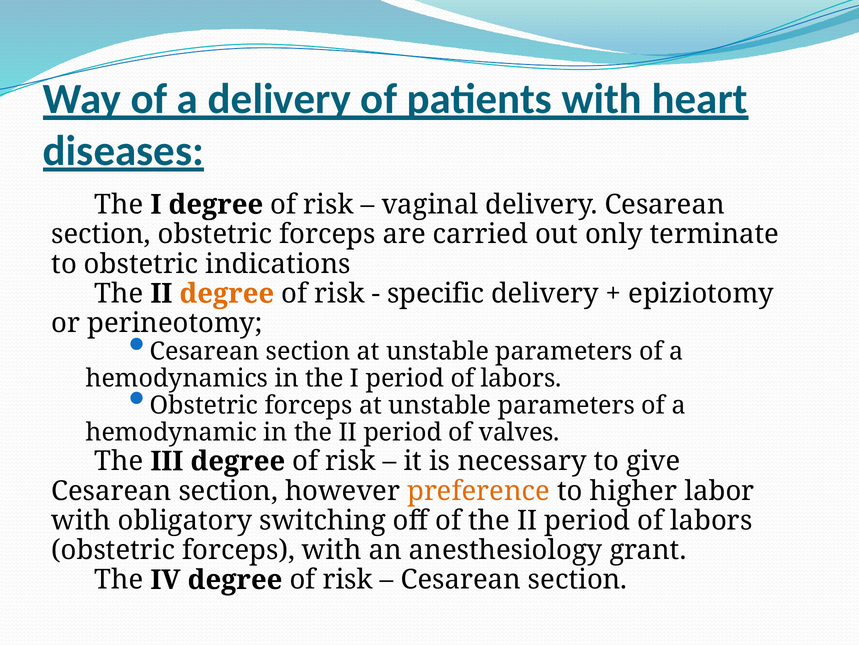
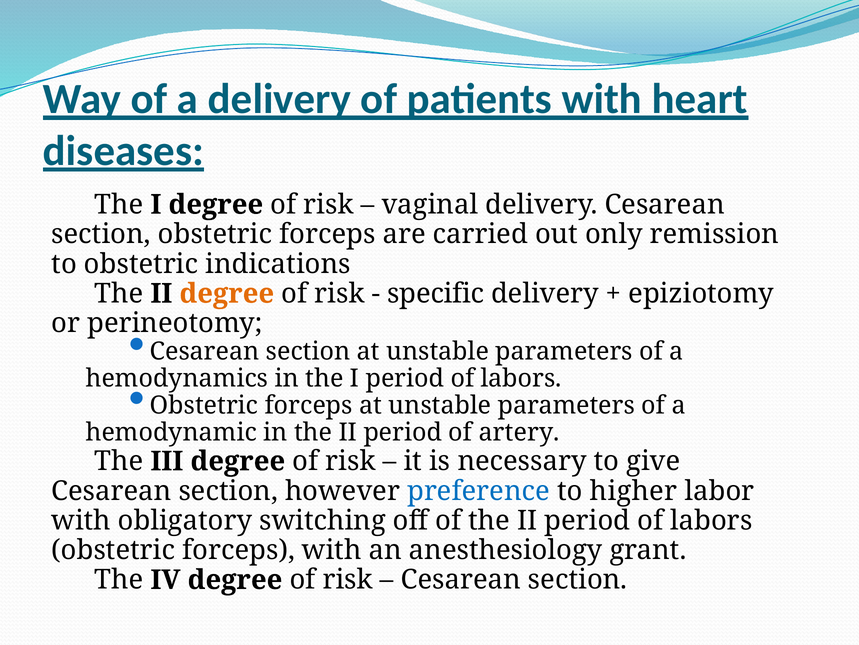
terminate: terminate -> remission
valves: valves -> artery
preference colour: orange -> blue
